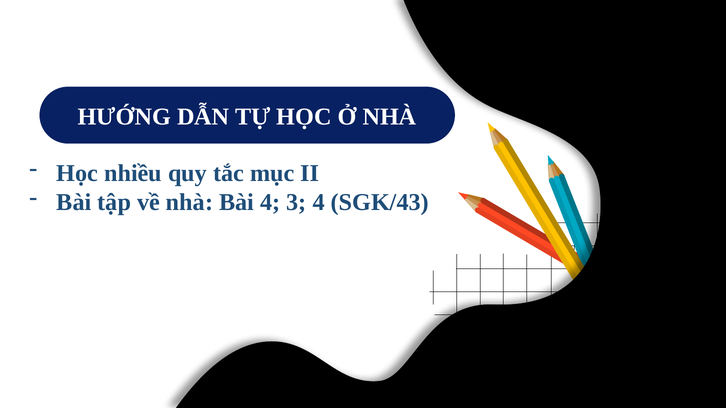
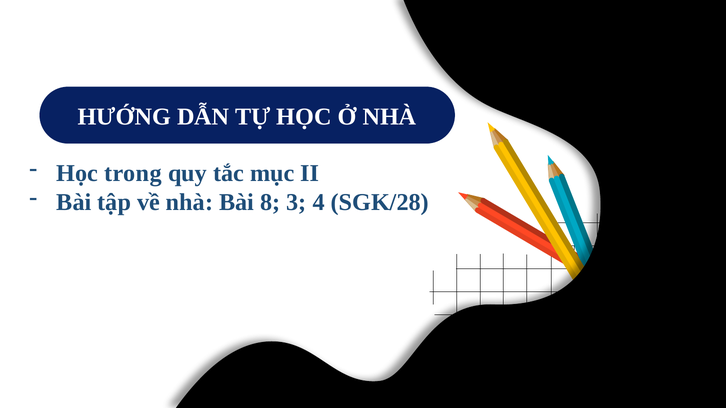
nhiều: nhiều -> trong
Bài 4: 4 -> 8
SGK/43: SGK/43 -> SGK/28
